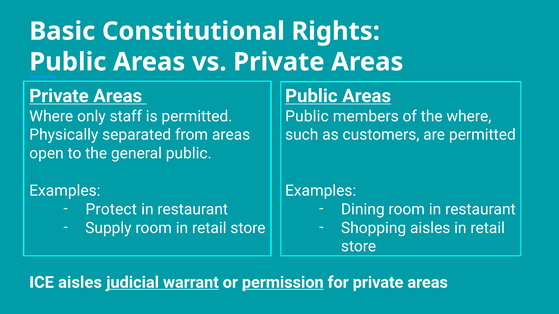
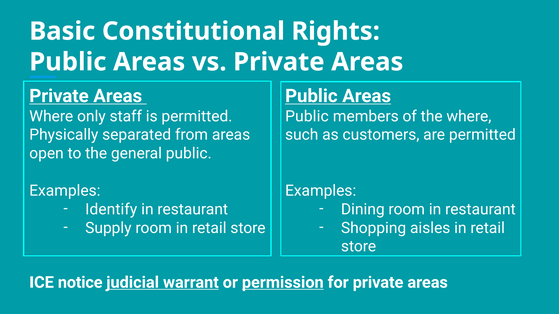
Protect: Protect -> Identify
ICE aisles: aisles -> notice
